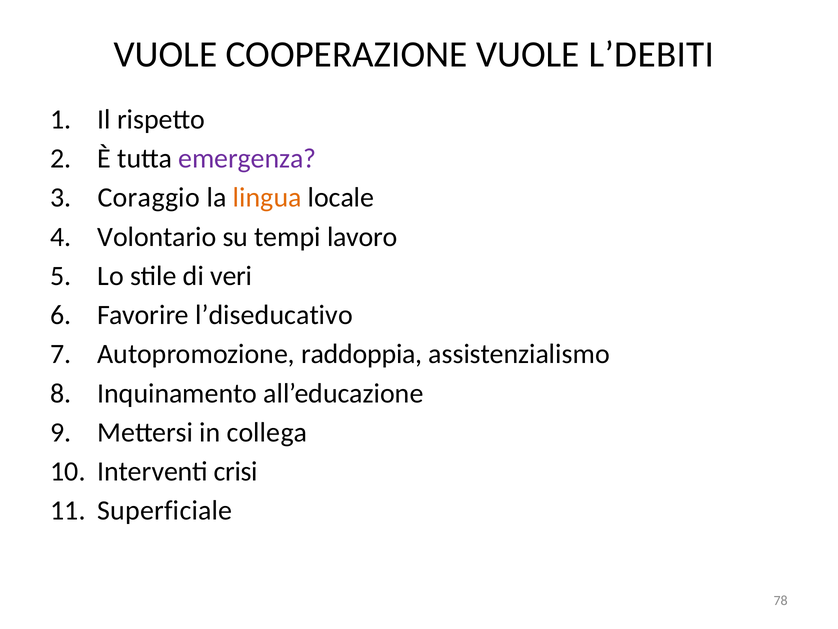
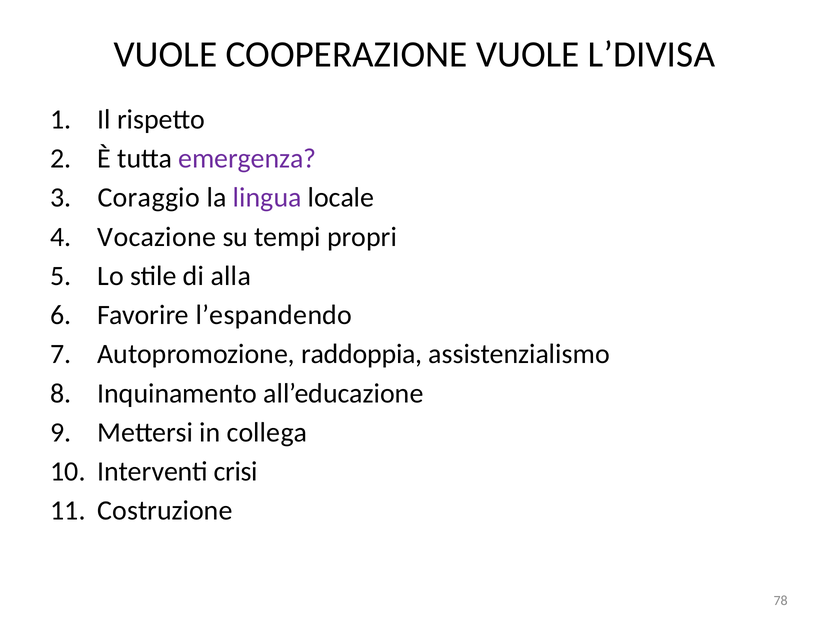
L’DEBITI: L’DEBITI -> L’DIVISA
lingua colour: orange -> purple
Volontario: Volontario -> Vocazione
lavoro: lavoro -> propri
veri: veri -> alla
l’diseducativo: l’diseducativo -> l’espandendo
Superficiale: Superficiale -> Costruzione
